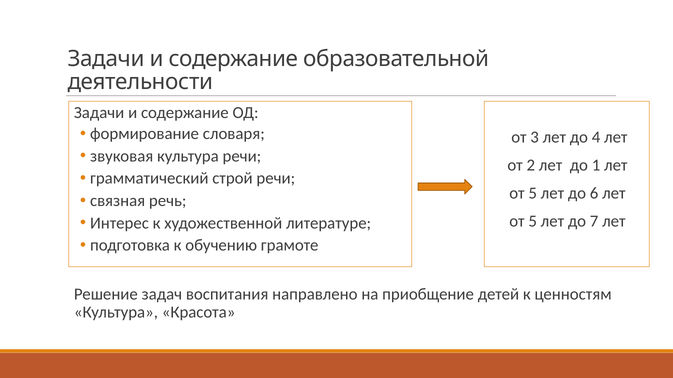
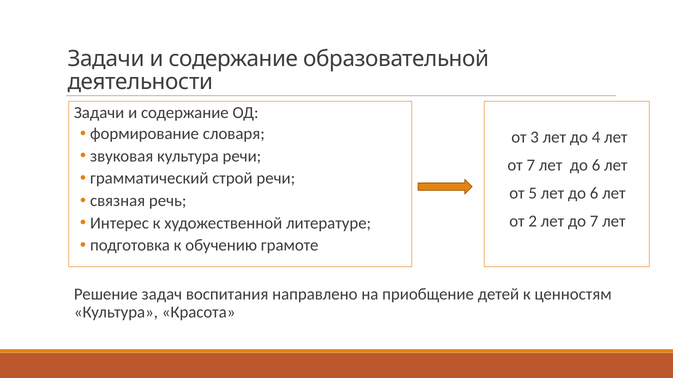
от 2: 2 -> 7
1 at (596, 165): 1 -> 6
5 at (533, 221): 5 -> 2
